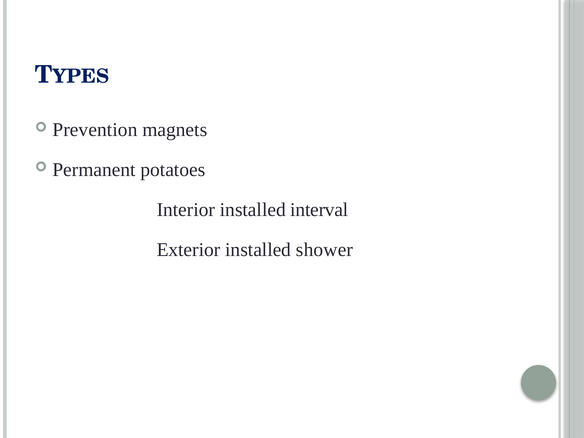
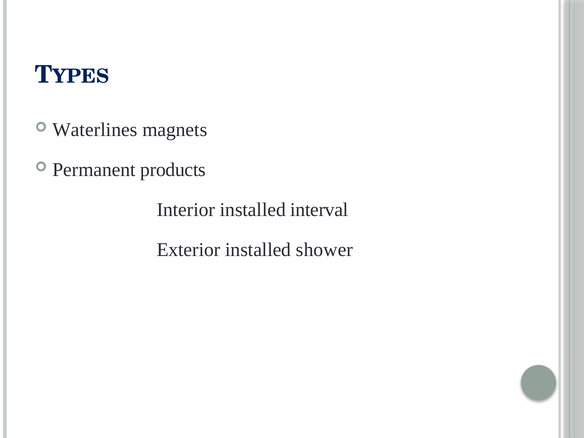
Prevention: Prevention -> Waterlines
potatoes: potatoes -> products
